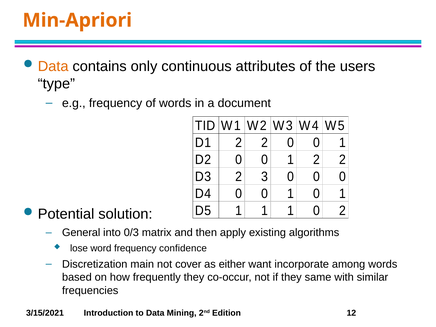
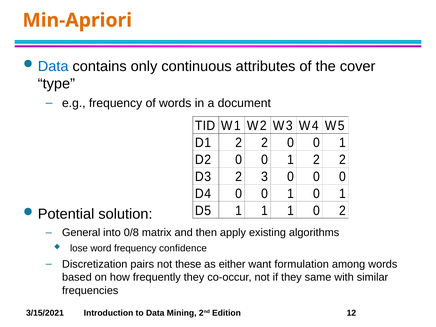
Data at (53, 66) colour: orange -> blue
users: users -> cover
0/3: 0/3 -> 0/8
main: main -> pairs
cover: cover -> these
incorporate: incorporate -> formulation
